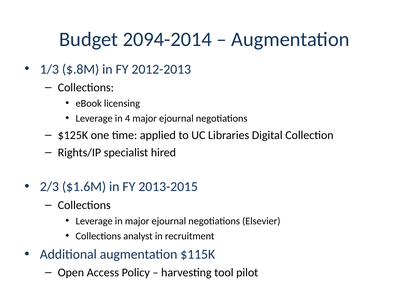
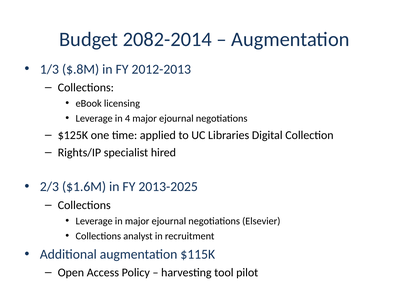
2094-2014: 2094-2014 -> 2082-2014
2013-2015: 2013-2015 -> 2013-2025
